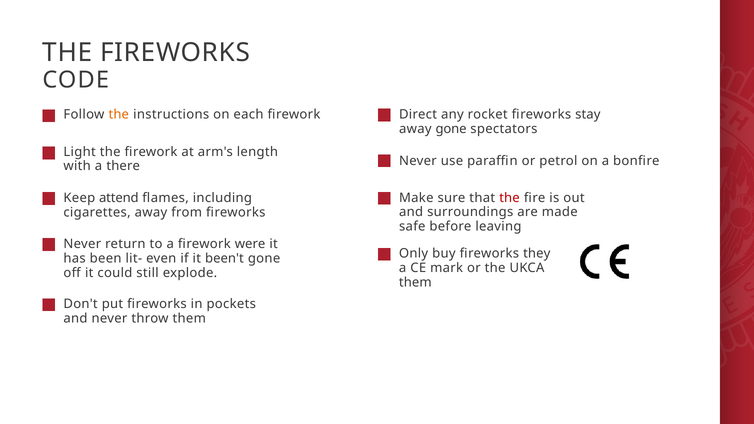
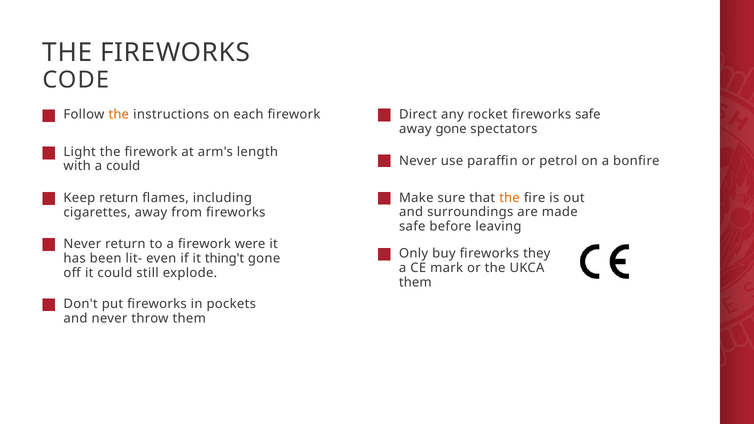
fireworks stay: stay -> safe
a there: there -> could
the at (509, 198) colour: red -> orange
Keep attend: attend -> return
been't: been't -> thing't
